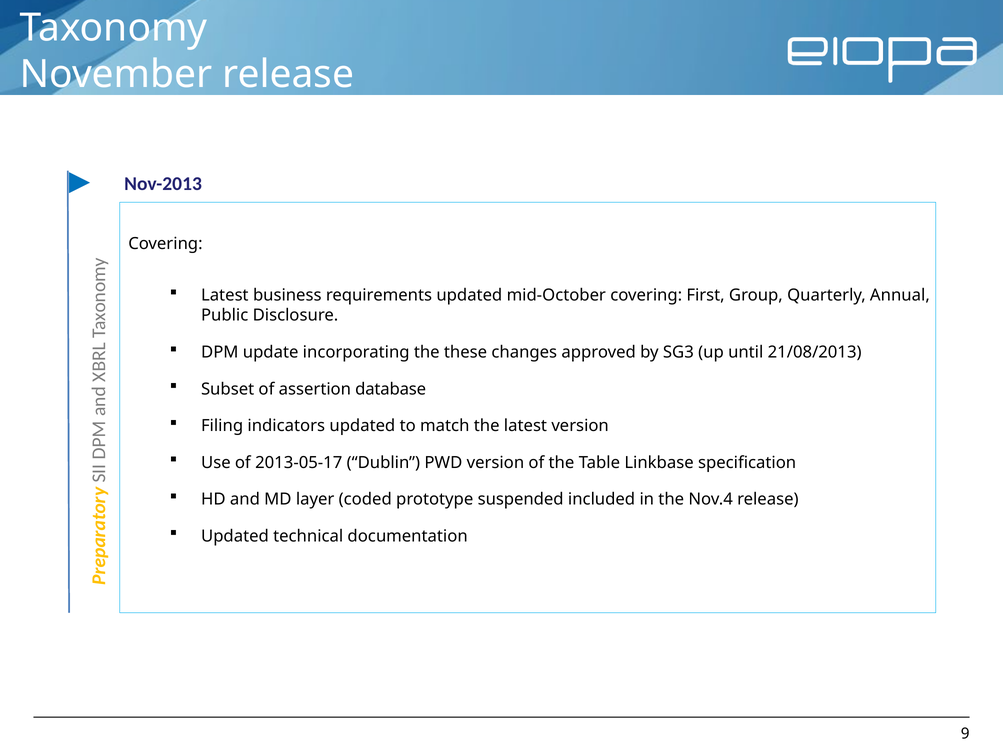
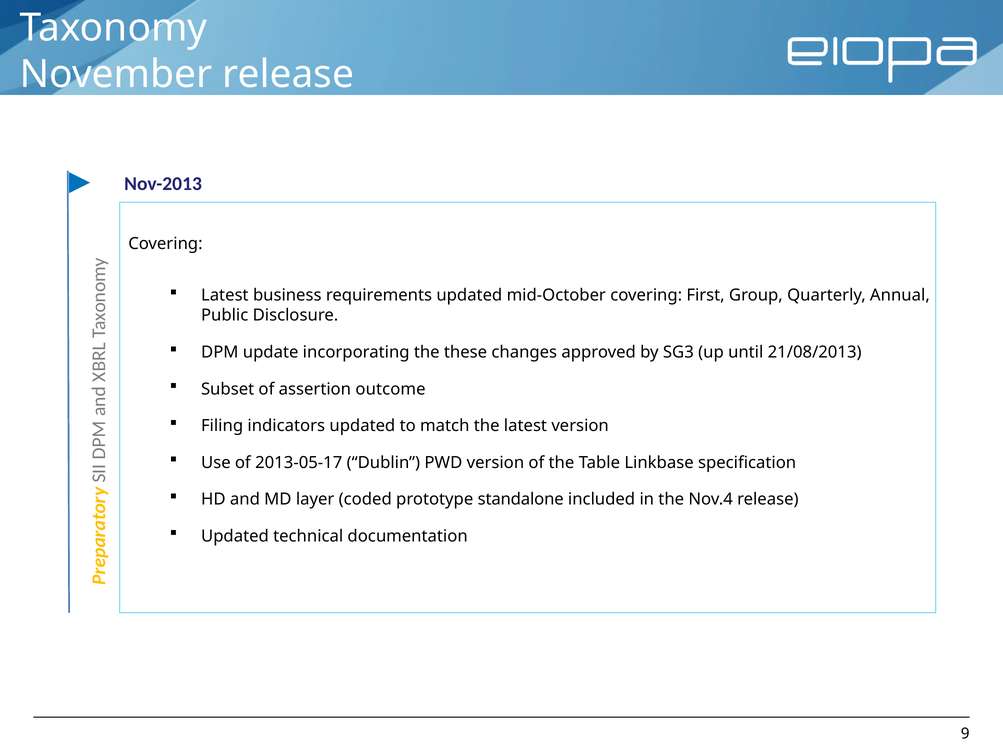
database: database -> outcome
suspended: suspended -> standalone
